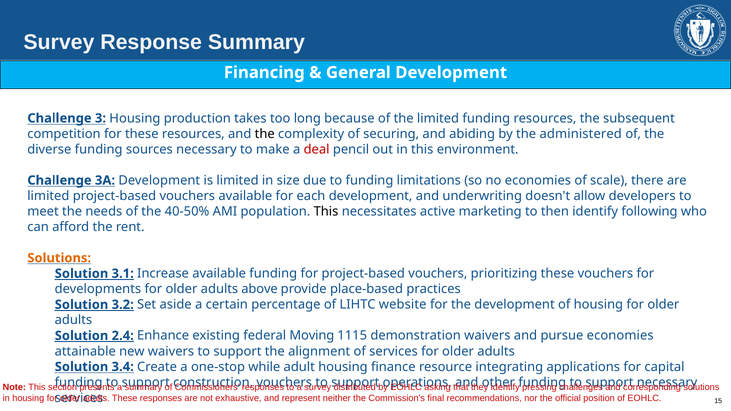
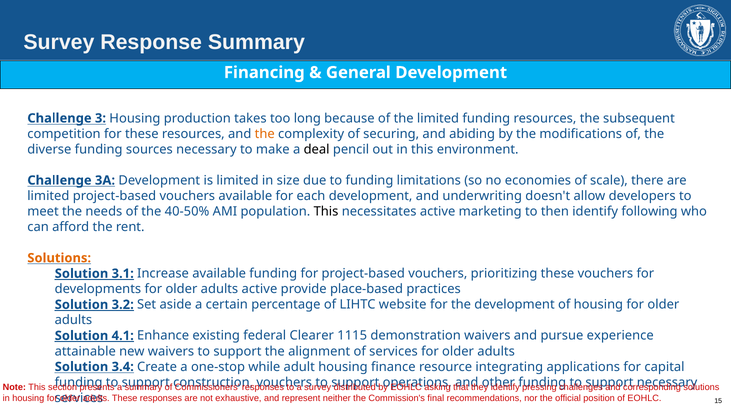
the at (265, 134) colour: black -> orange
administered: administered -> modifications
deal colour: red -> black
adults above: above -> active
2.4: 2.4 -> 4.1
Moving: Moving -> Clearer
pursue economies: economies -> experience
